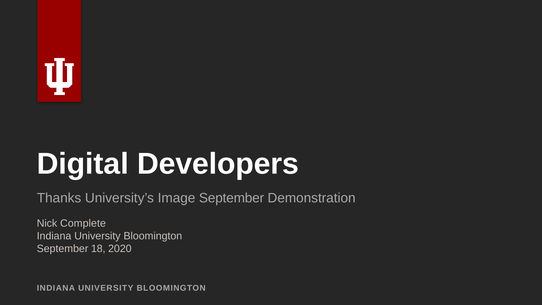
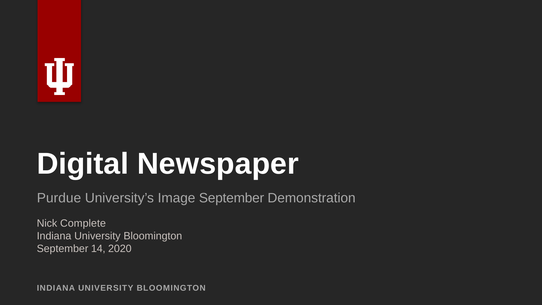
Developers: Developers -> Newspaper
Thanks: Thanks -> Purdue
18: 18 -> 14
